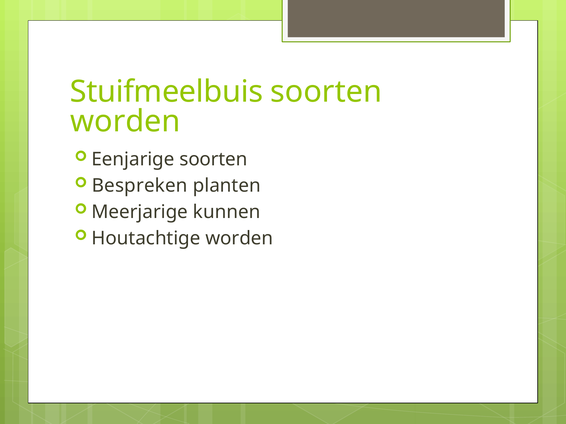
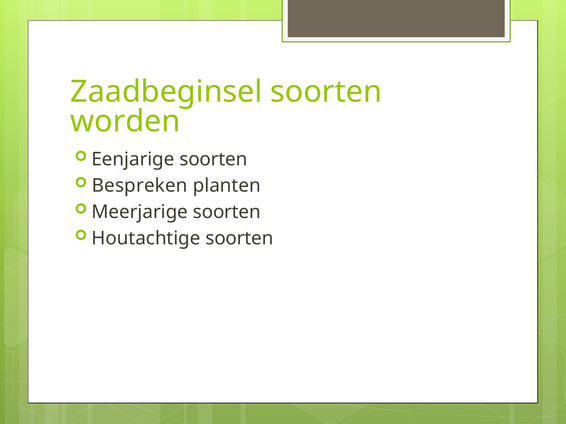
Stuifmeelbuis: Stuifmeelbuis -> Zaadbeginsel
Meerjarige kunnen: kunnen -> soorten
Houtachtige worden: worden -> soorten
